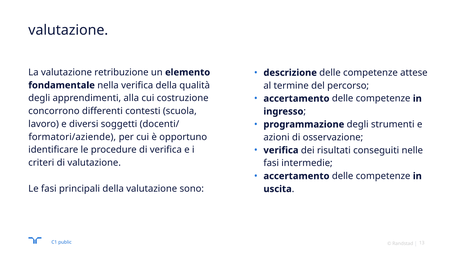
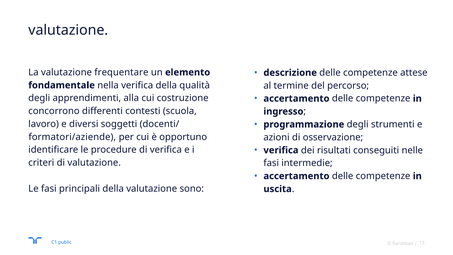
retribuzione: retribuzione -> frequentare
